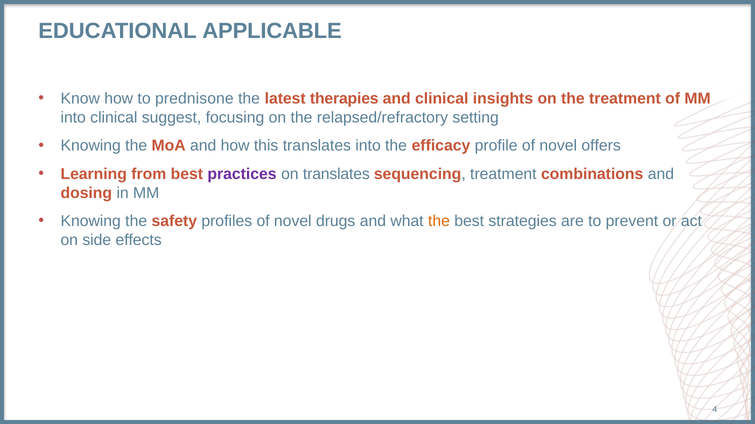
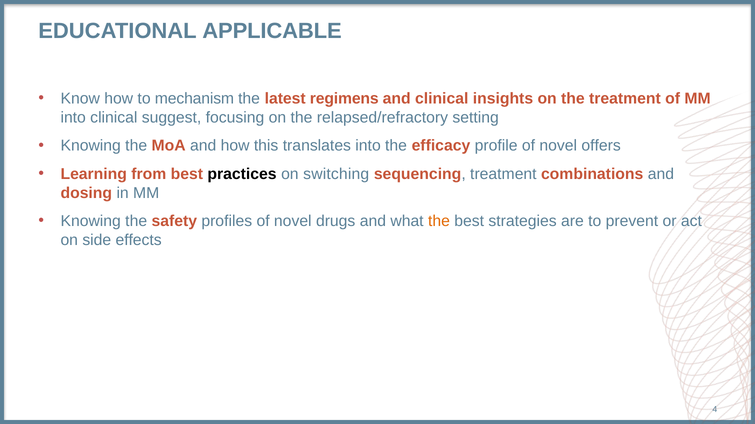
prednisone: prednisone -> mechanism
therapies: therapies -> regimens
practices colour: purple -> black
on translates: translates -> switching
